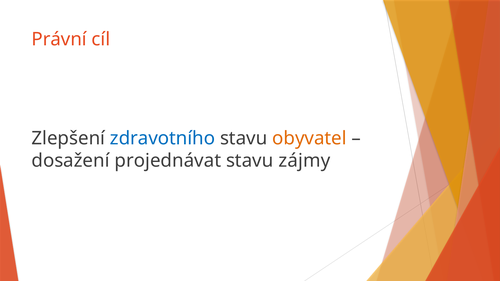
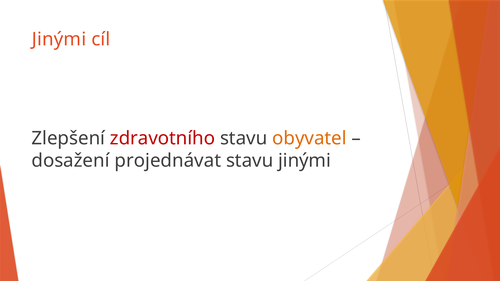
Právní at (59, 39): Právní -> Jinými
zdravotního colour: blue -> red
stavu zájmy: zájmy -> jinými
